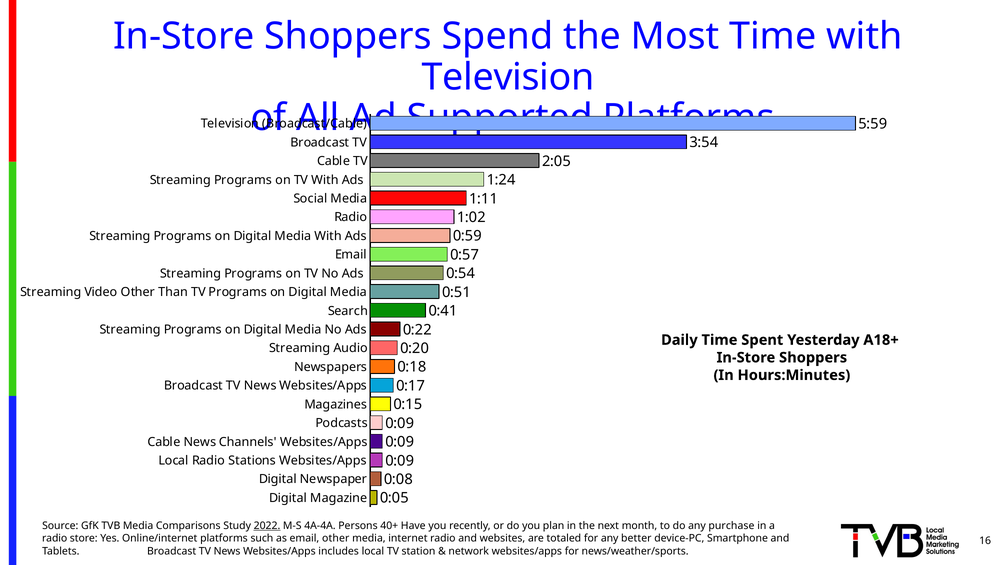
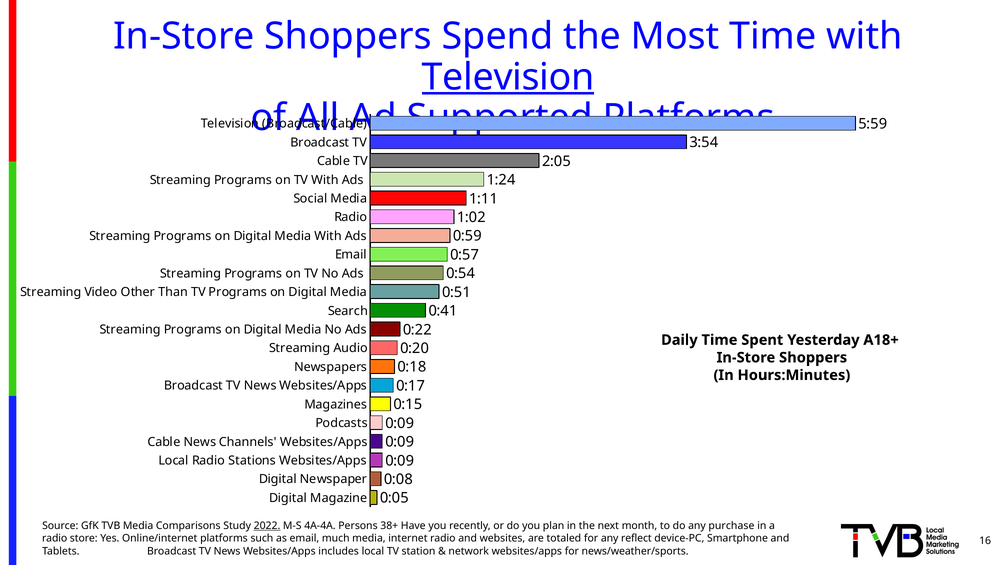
Television at (508, 77) underline: none -> present
40+: 40+ -> 38+
email other: other -> much
better: better -> reflect
